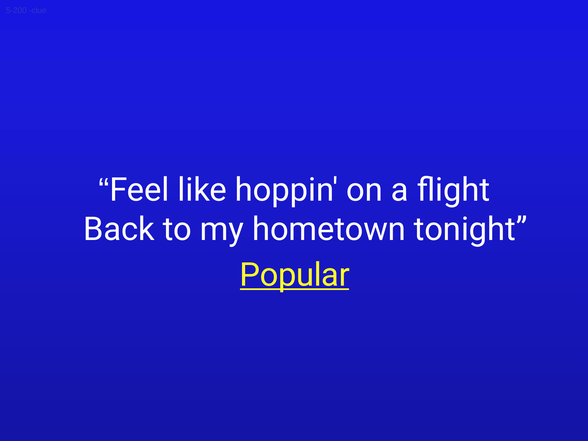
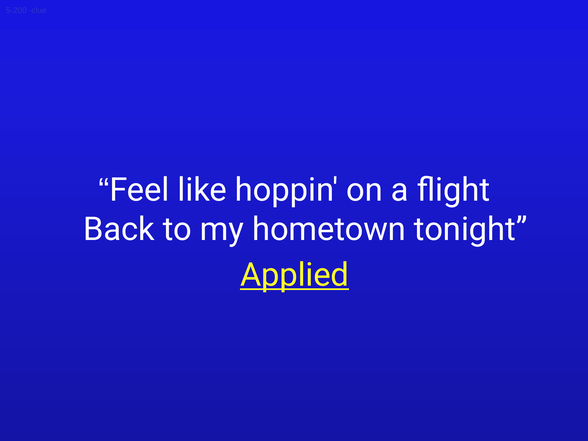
Popular: Popular -> Applied
